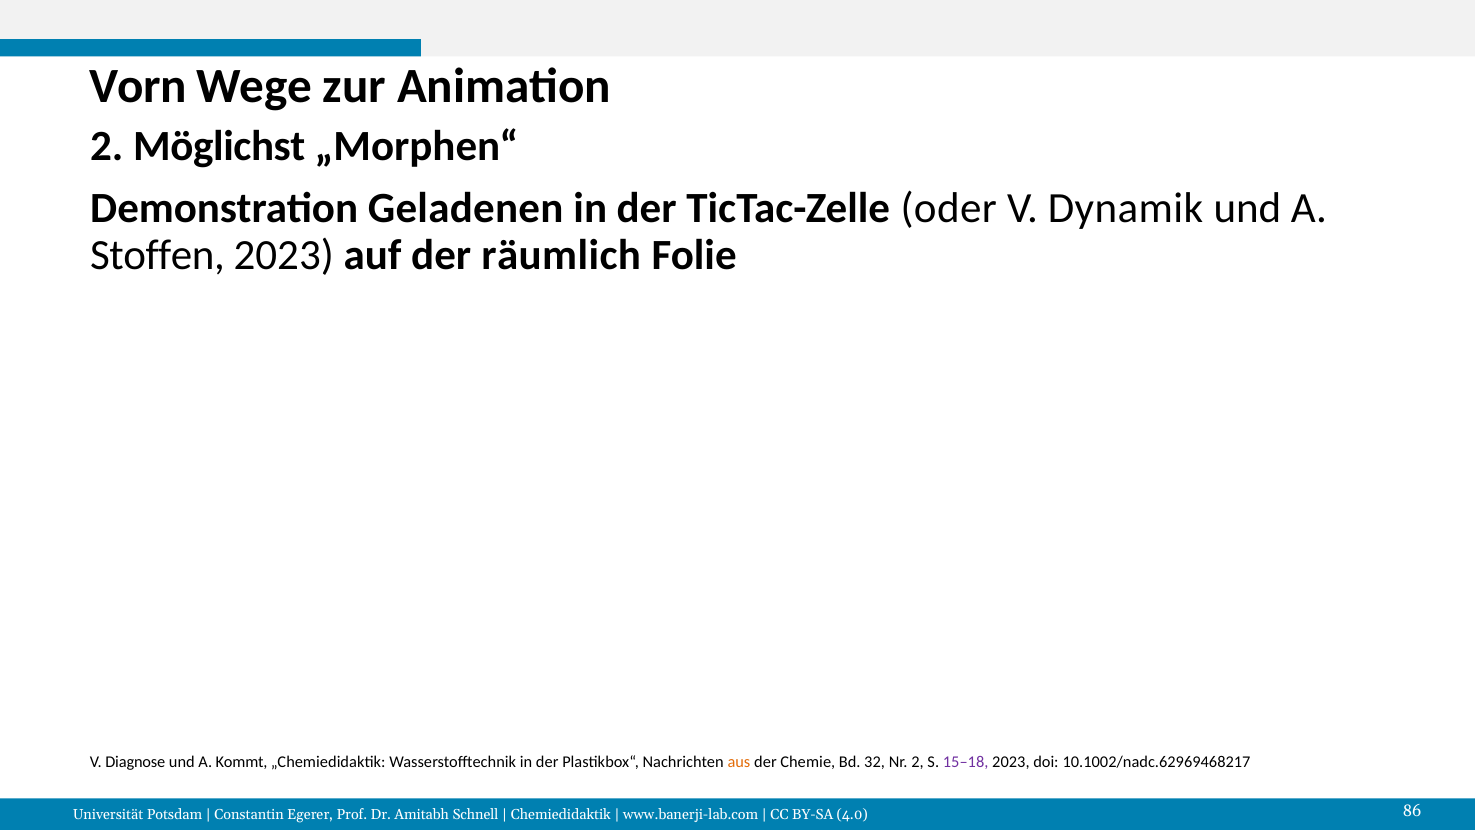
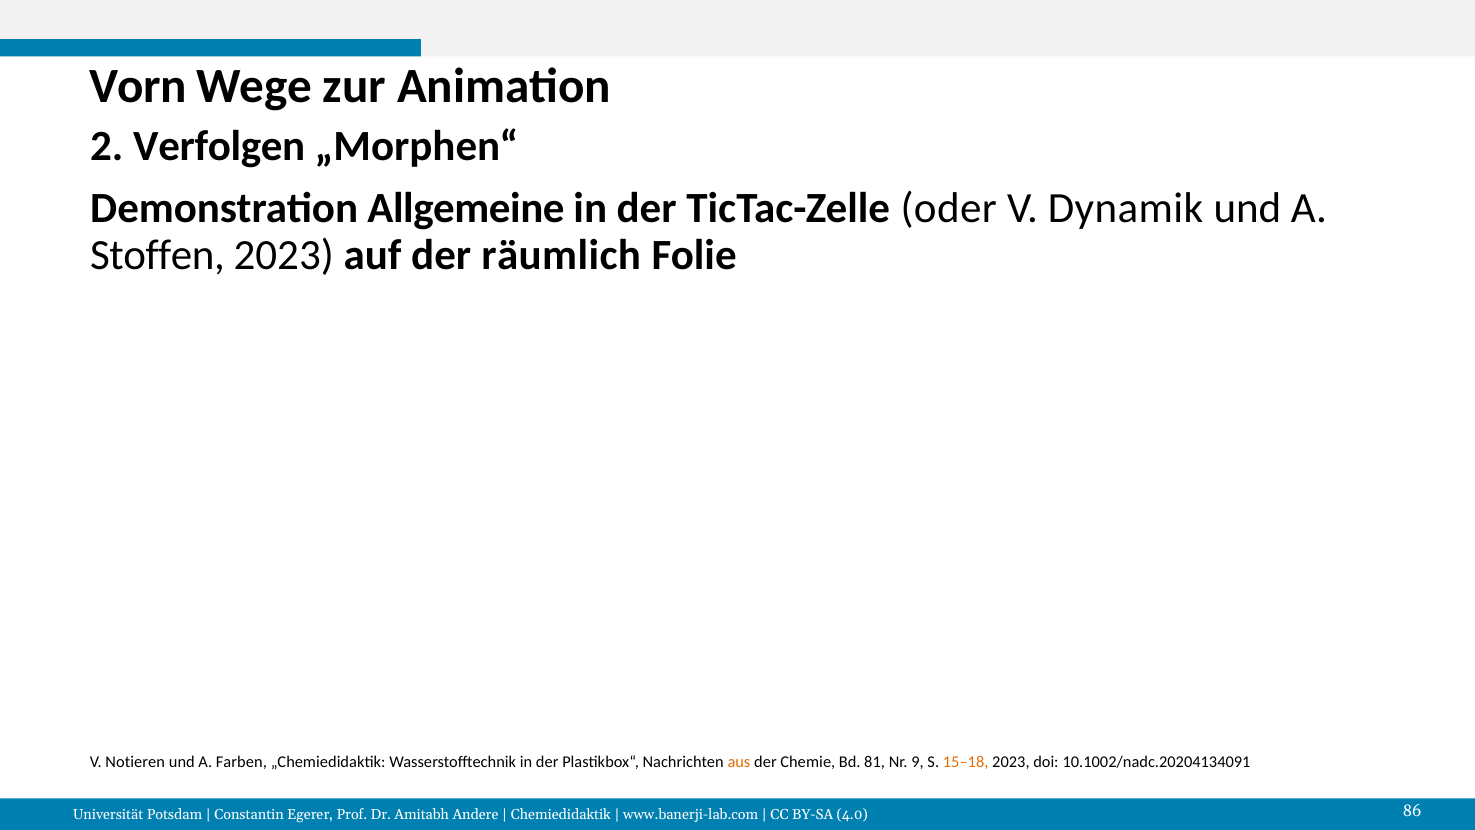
Möglichst: Möglichst -> Verfolgen
Geladenen: Geladenen -> Allgemeine
Diagnose: Diagnose -> Notieren
Kommt: Kommt -> Farben
32: 32 -> 81
Nr 2: 2 -> 9
15–18 colour: purple -> orange
10.1002/nadc.62969468217: 10.1002/nadc.62969468217 -> 10.1002/nadc.20204134091
Schnell: Schnell -> Andere
